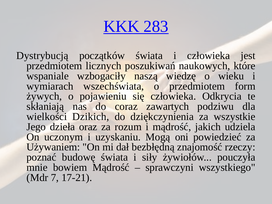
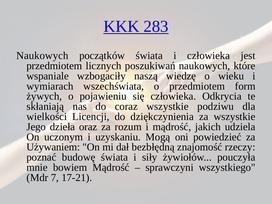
Dystrybucją at (42, 56): Dystrybucją -> Naukowych
coraz zawartych: zawartych -> wszystkie
Dzikich: Dzikich -> Licencji
